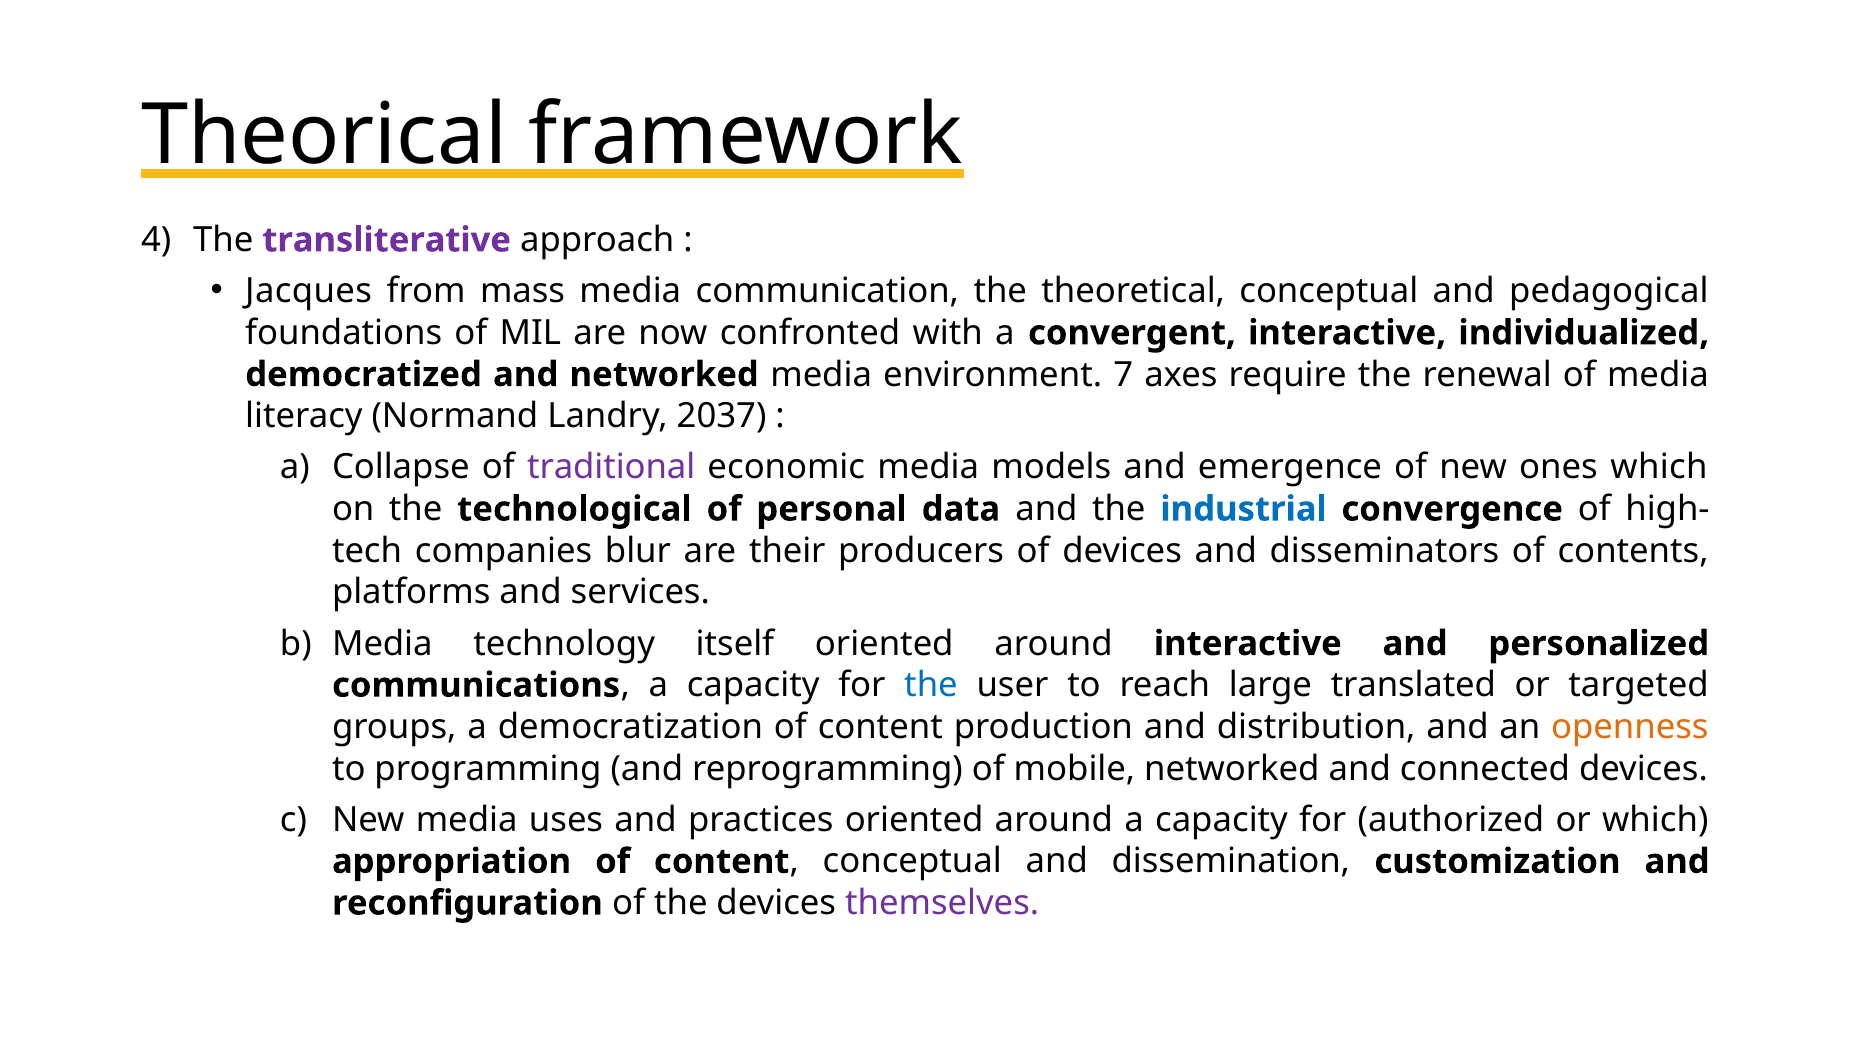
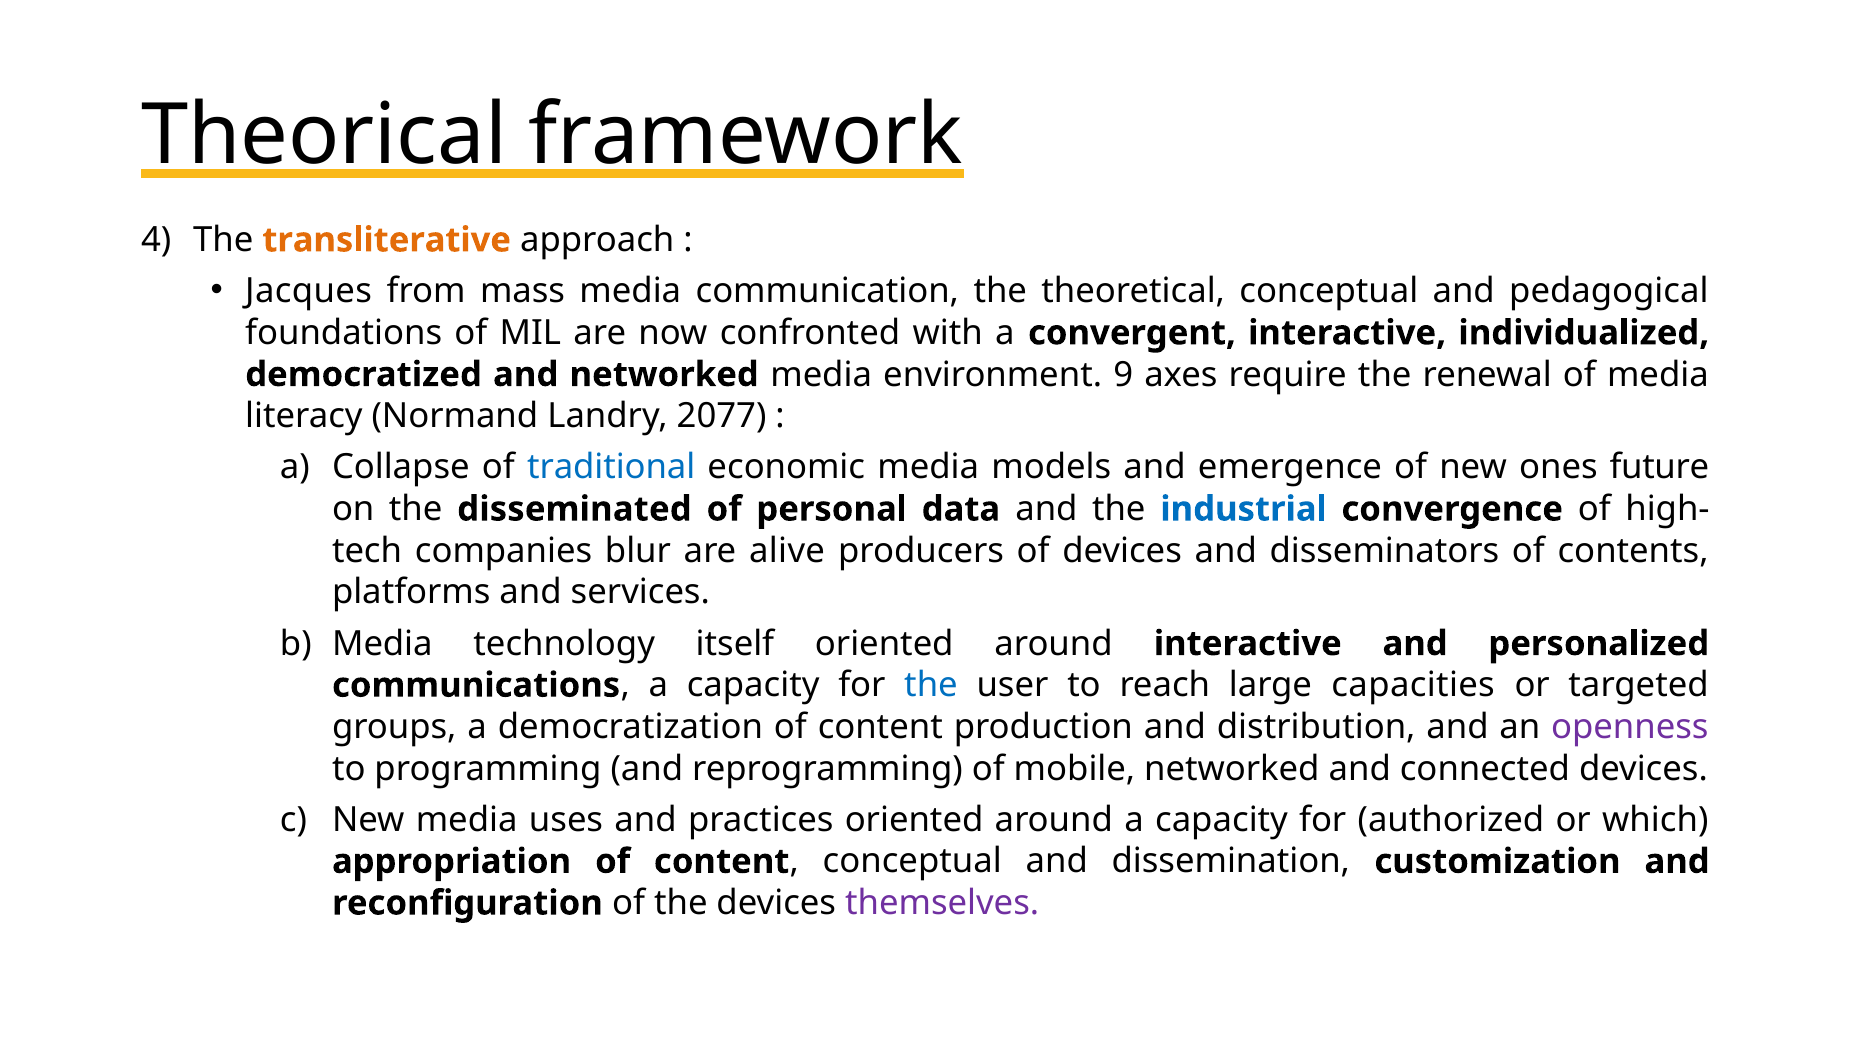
transliterative colour: purple -> orange
7: 7 -> 9
2037: 2037 -> 2077
traditional colour: purple -> blue
ones which: which -> future
technological: technological -> disseminated
their: their -> alive
translated: translated -> capacities
openness colour: orange -> purple
